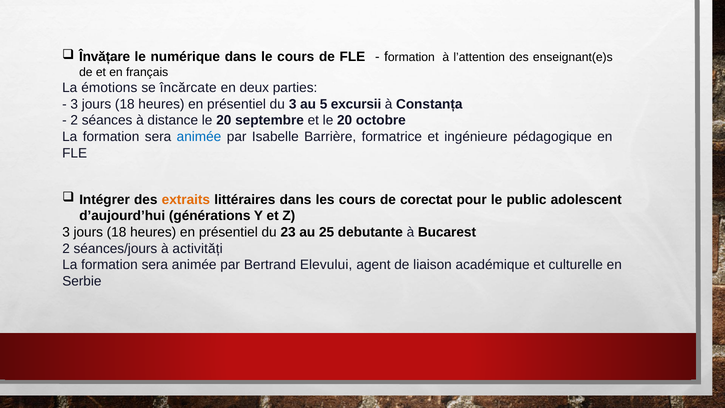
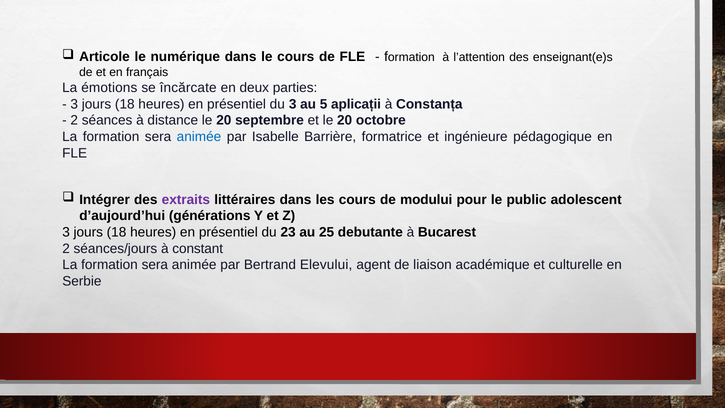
Învățare: Învățare -> Articole
excursii: excursii -> aplicații
extraits colour: orange -> purple
corectat: corectat -> modului
activități: activități -> constant
